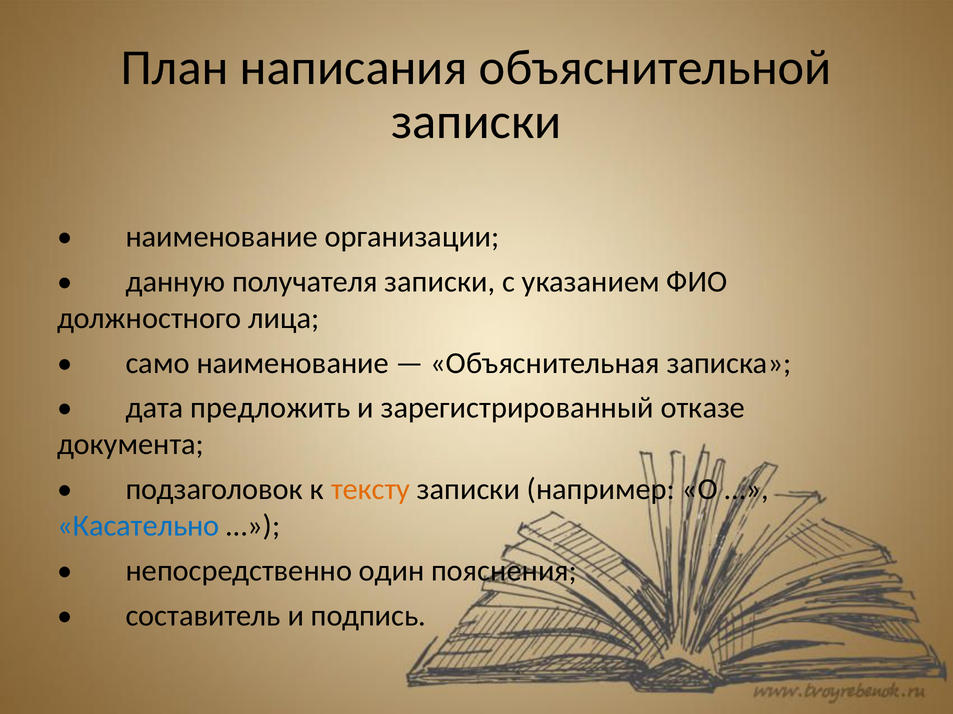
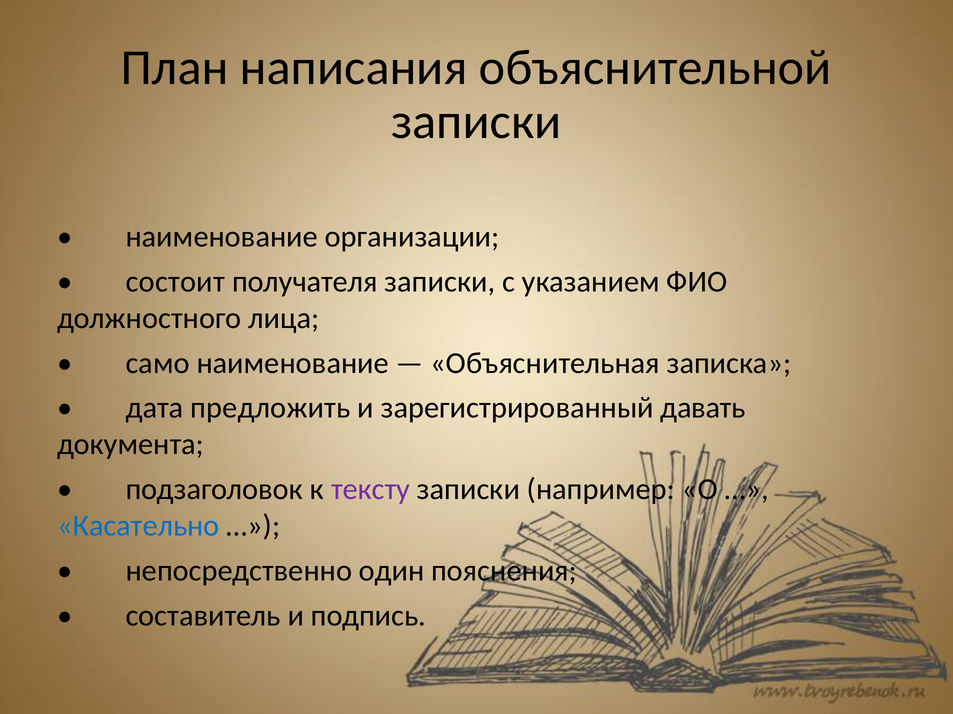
данную: данную -> состоит
отказе: отказе -> давать
тексту colour: orange -> purple
